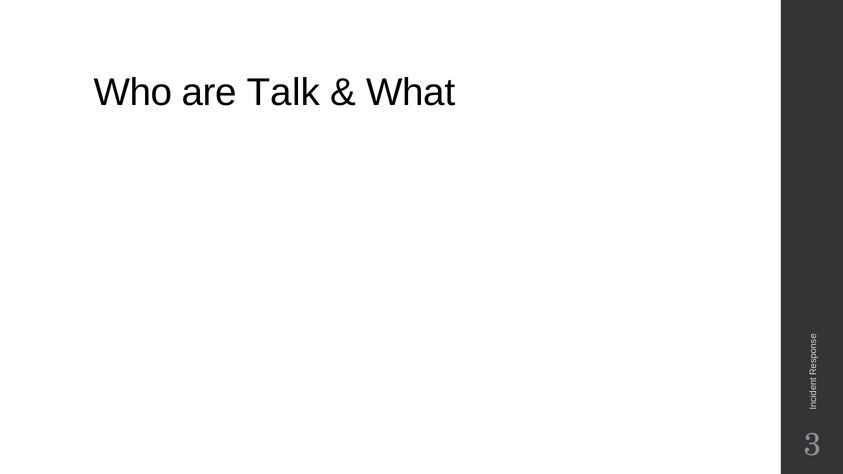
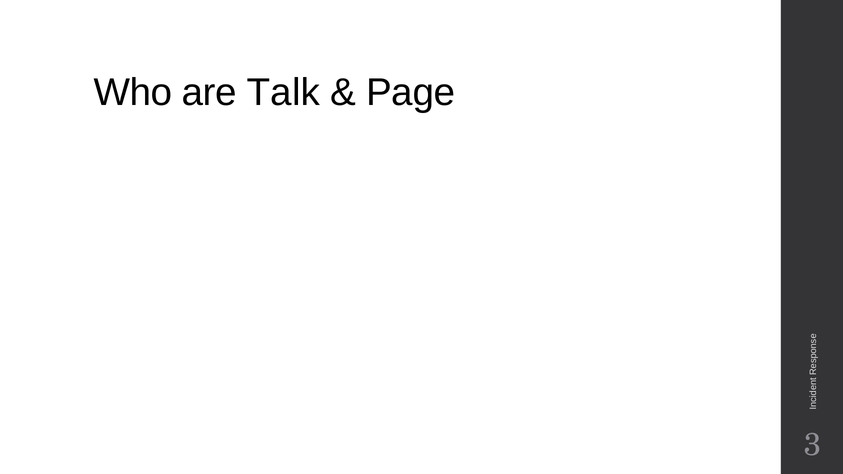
What: What -> Page
